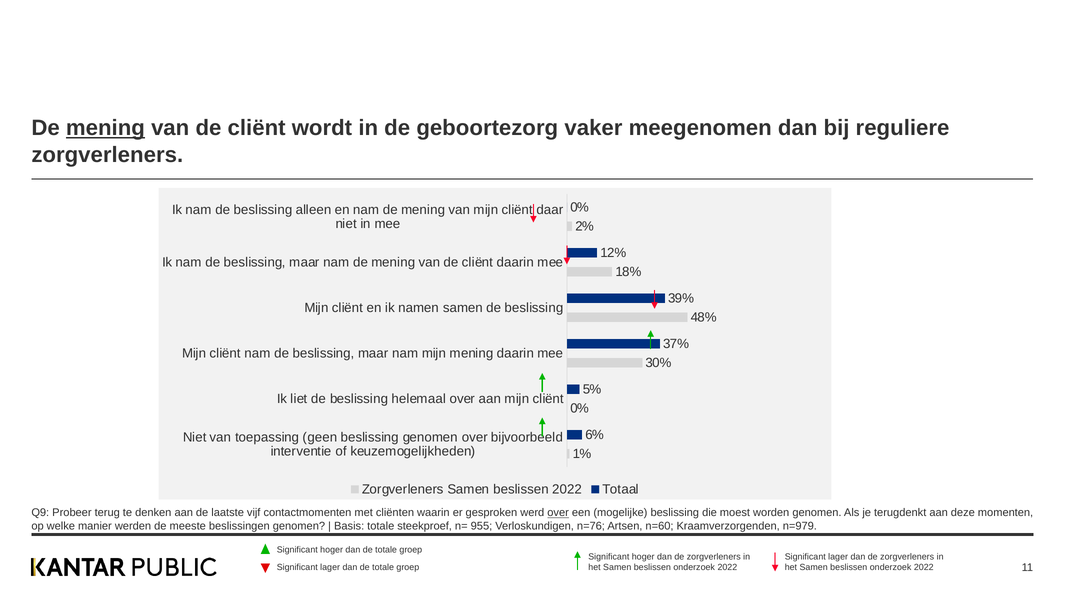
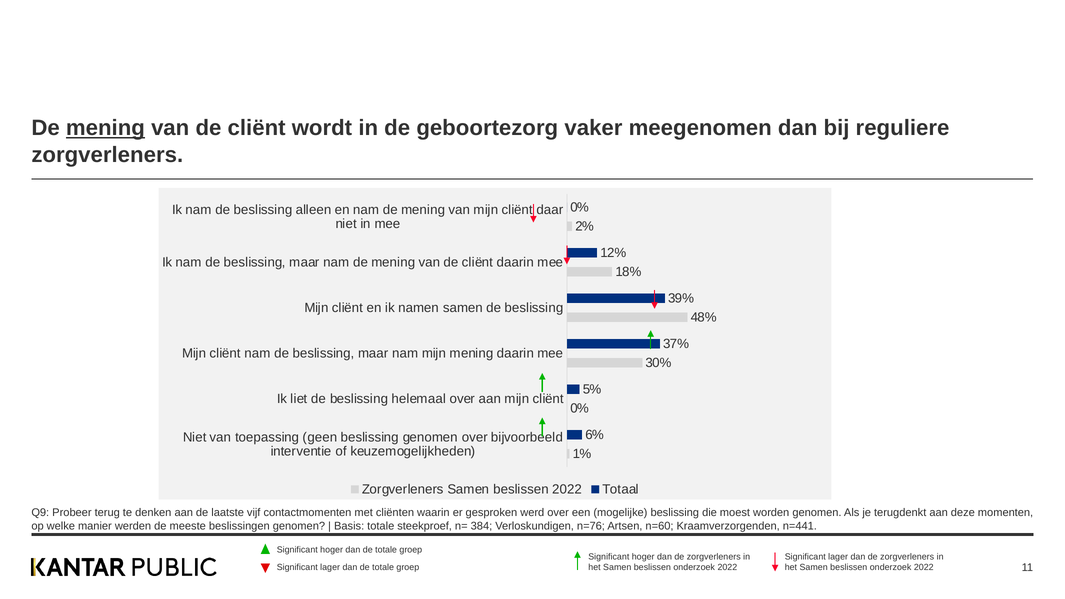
over at (558, 513) underline: present -> none
955: 955 -> 384
n=979: n=979 -> n=441
